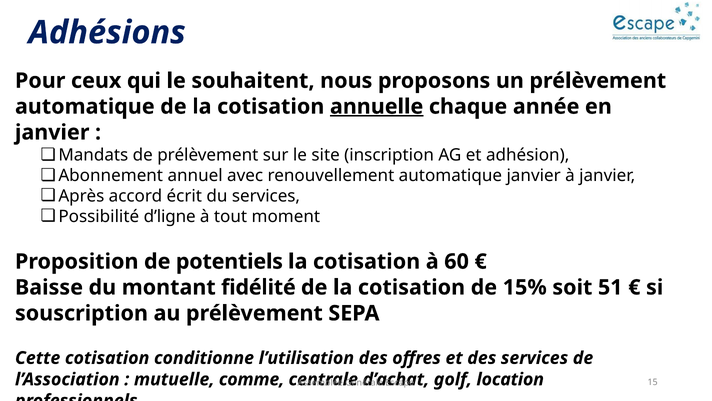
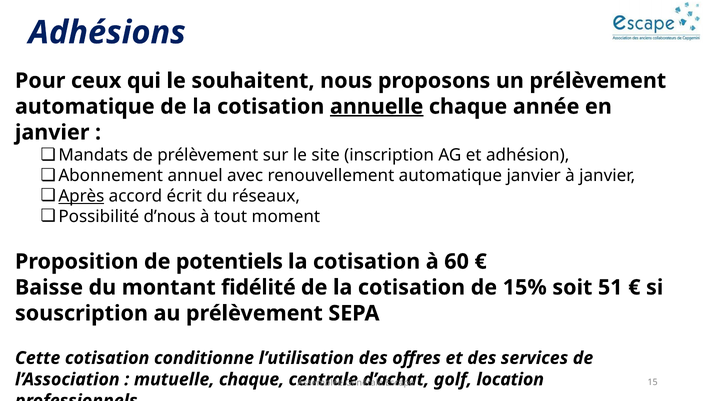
Après underline: none -> present
du services: services -> réseaux
d’ligne: d’ligne -> d’nous
mutuelle comme: comme -> chaque
